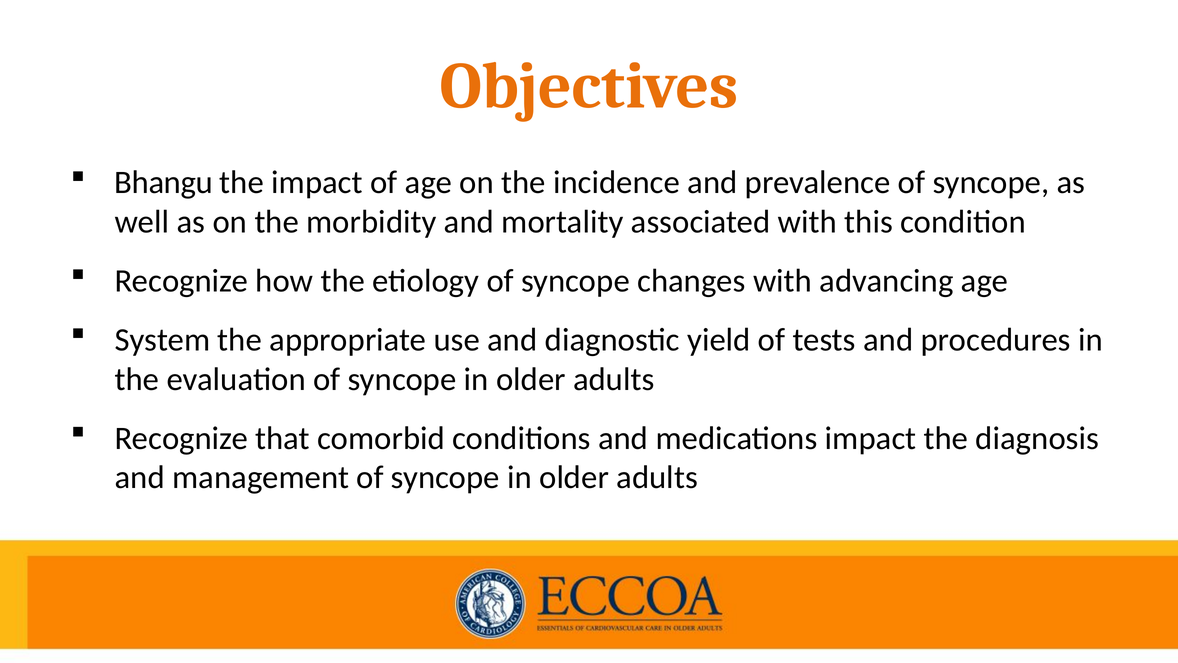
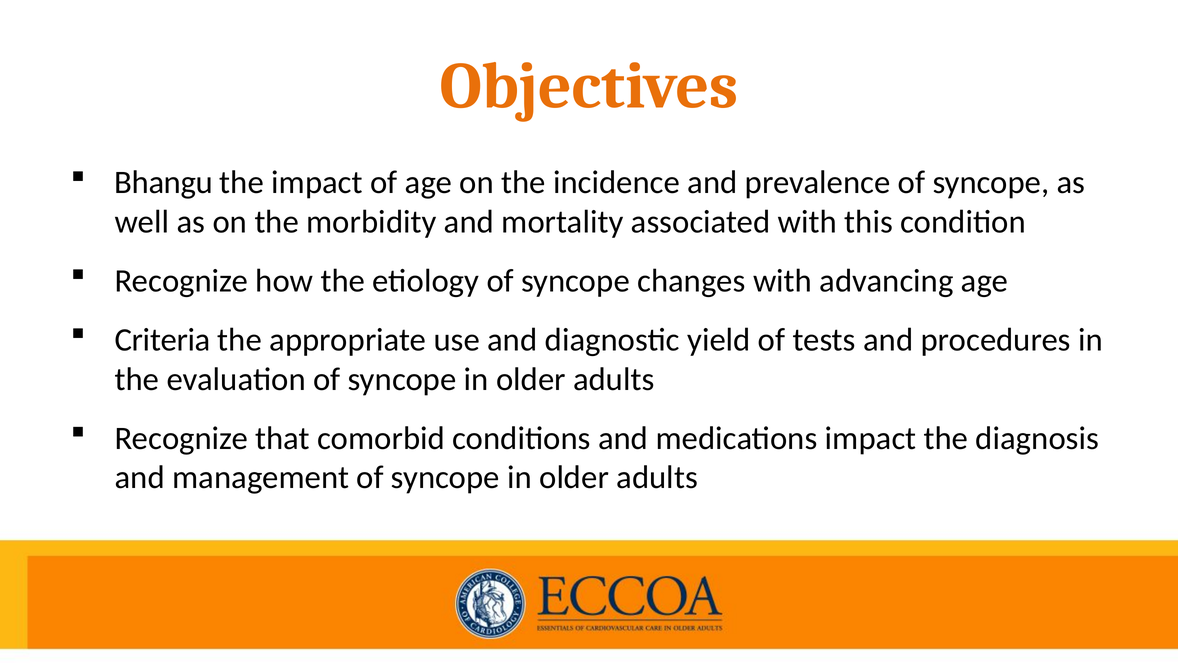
System: System -> Criteria
